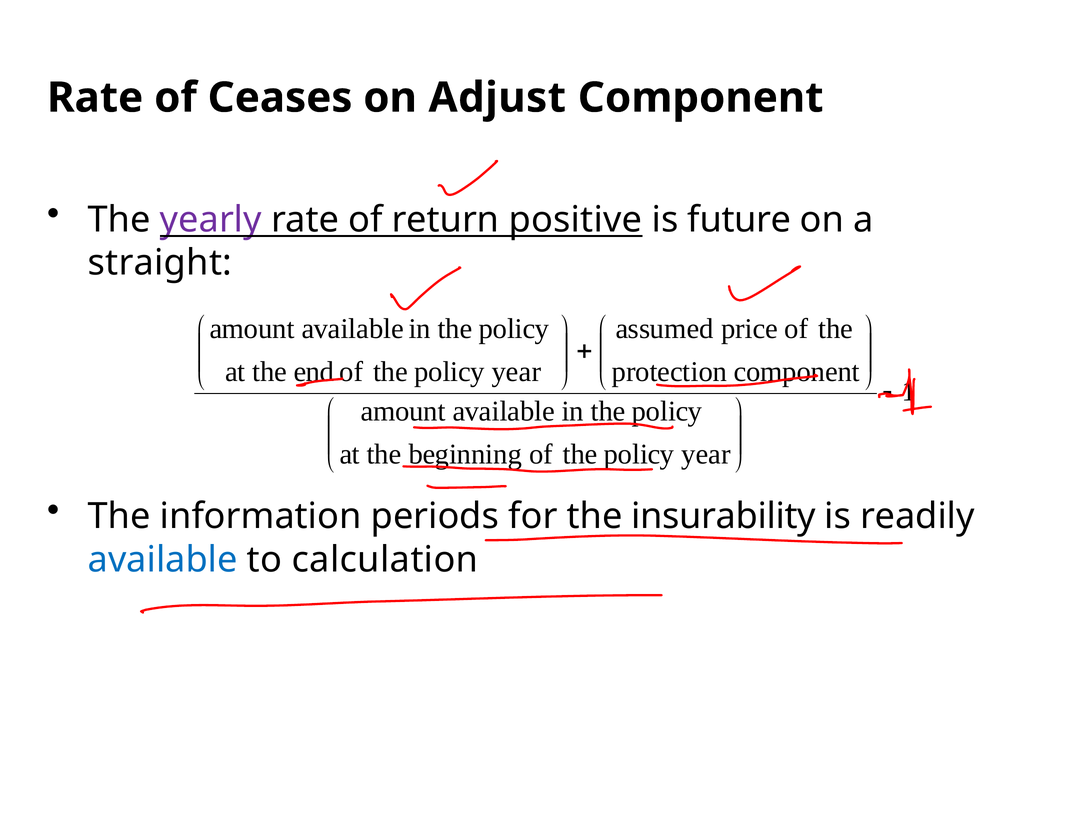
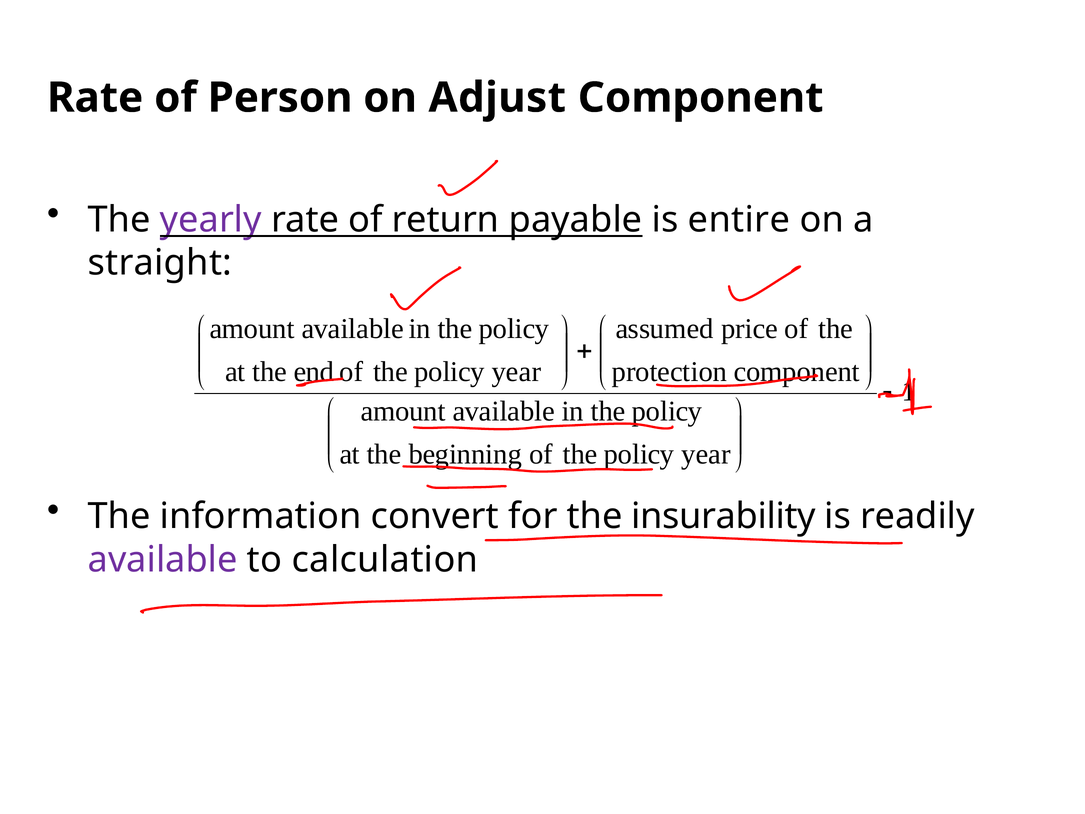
Ceases: Ceases -> Person
positive: positive -> payable
future: future -> entire
periods: periods -> convert
available at (163, 559) colour: blue -> purple
